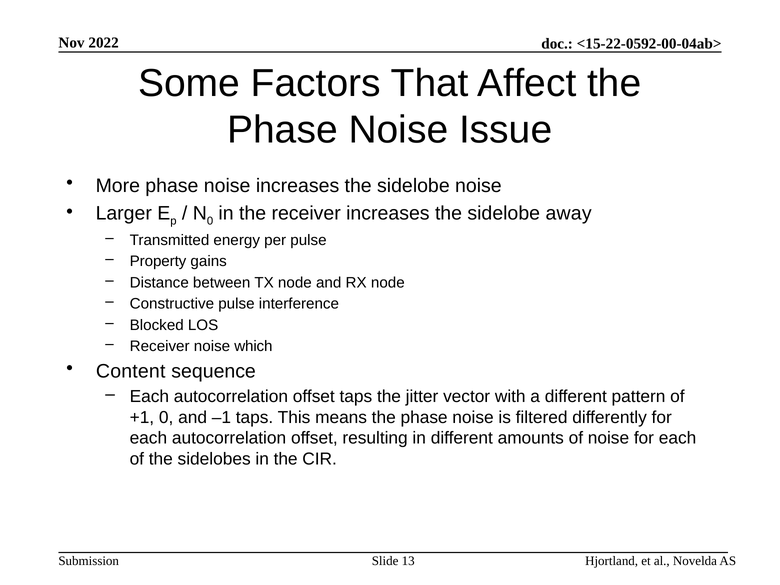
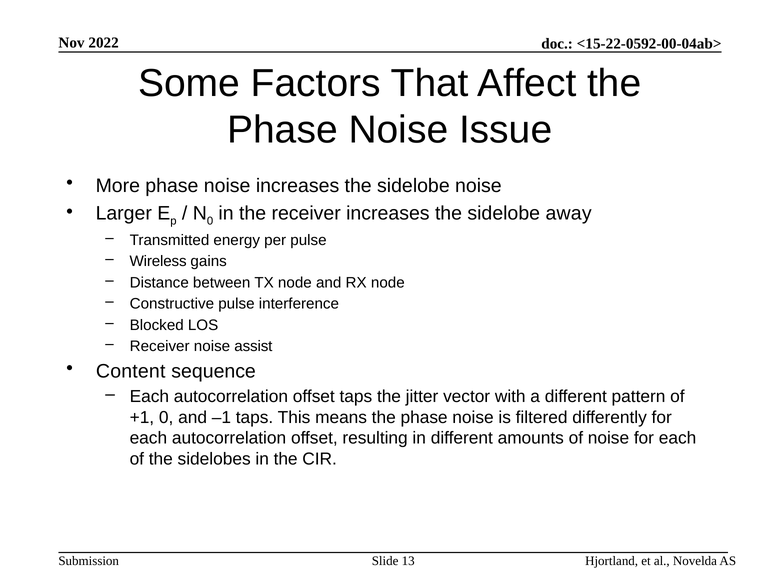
Property: Property -> Wireless
which: which -> assist
